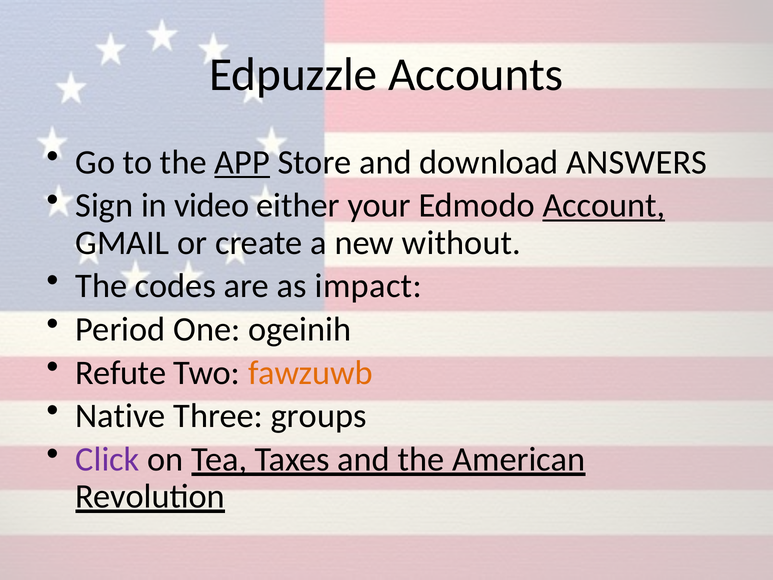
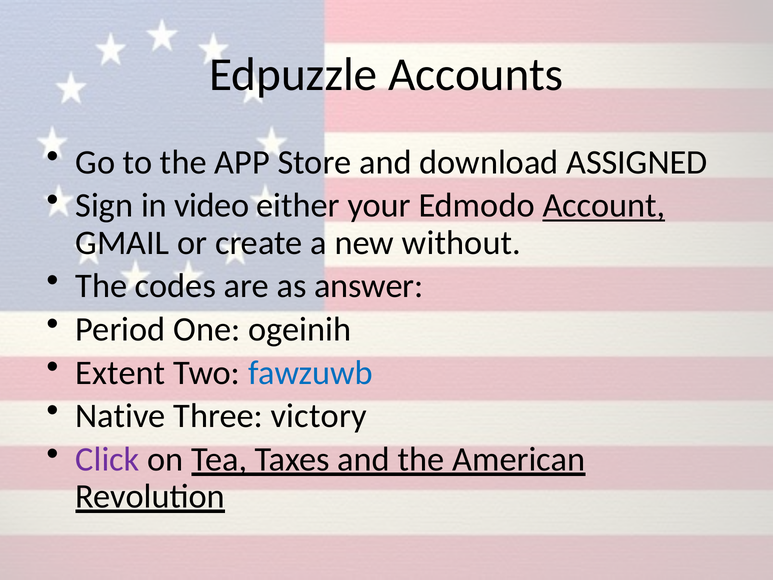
APP underline: present -> none
ANSWERS: ANSWERS -> ASSIGNED
impact: impact -> answer
Refute: Refute -> Extent
fawzuwb colour: orange -> blue
groups: groups -> victory
